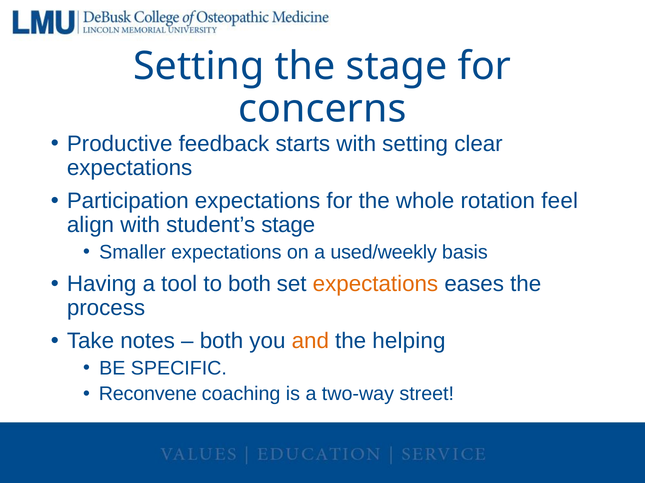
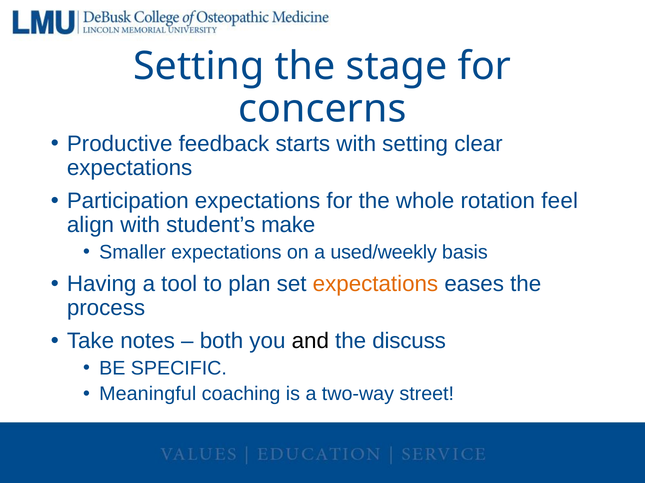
student’s stage: stage -> make
to both: both -> plan
and colour: orange -> black
helping: helping -> discuss
Reconvene: Reconvene -> Meaningful
